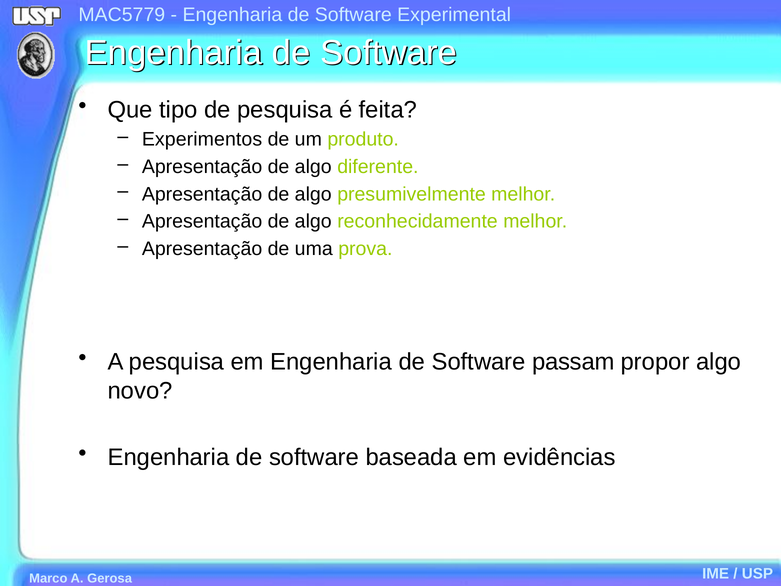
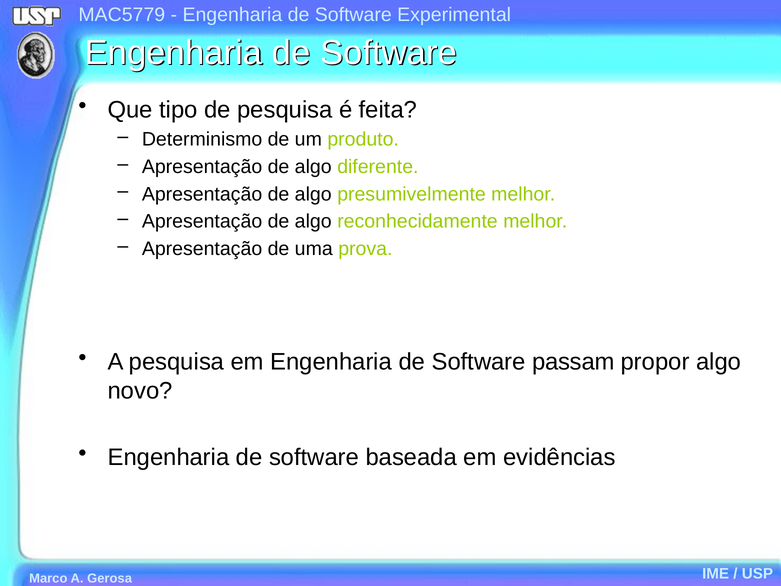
Experimentos: Experimentos -> Determinismo
